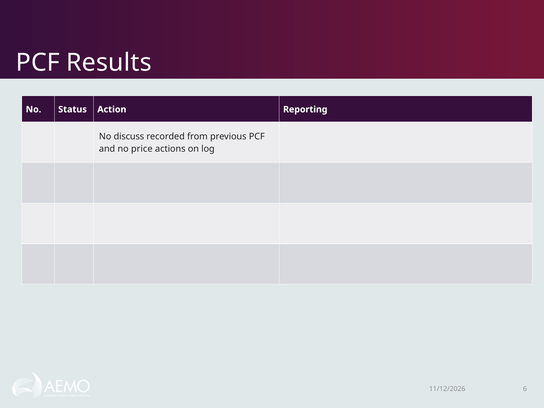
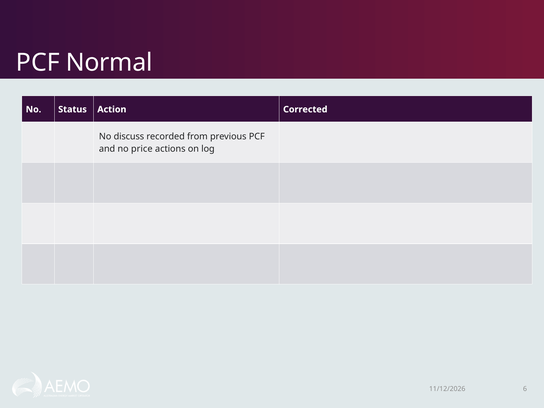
Results: Results -> Normal
Reporting: Reporting -> Corrected
